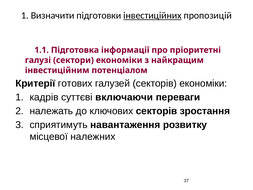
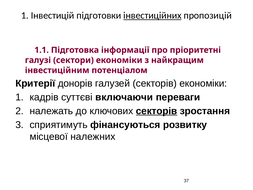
Визначити: Визначити -> Інвестицій
готових: готових -> донорів
секторів at (157, 111) underline: none -> present
навантаження: навантаження -> фінансуються
